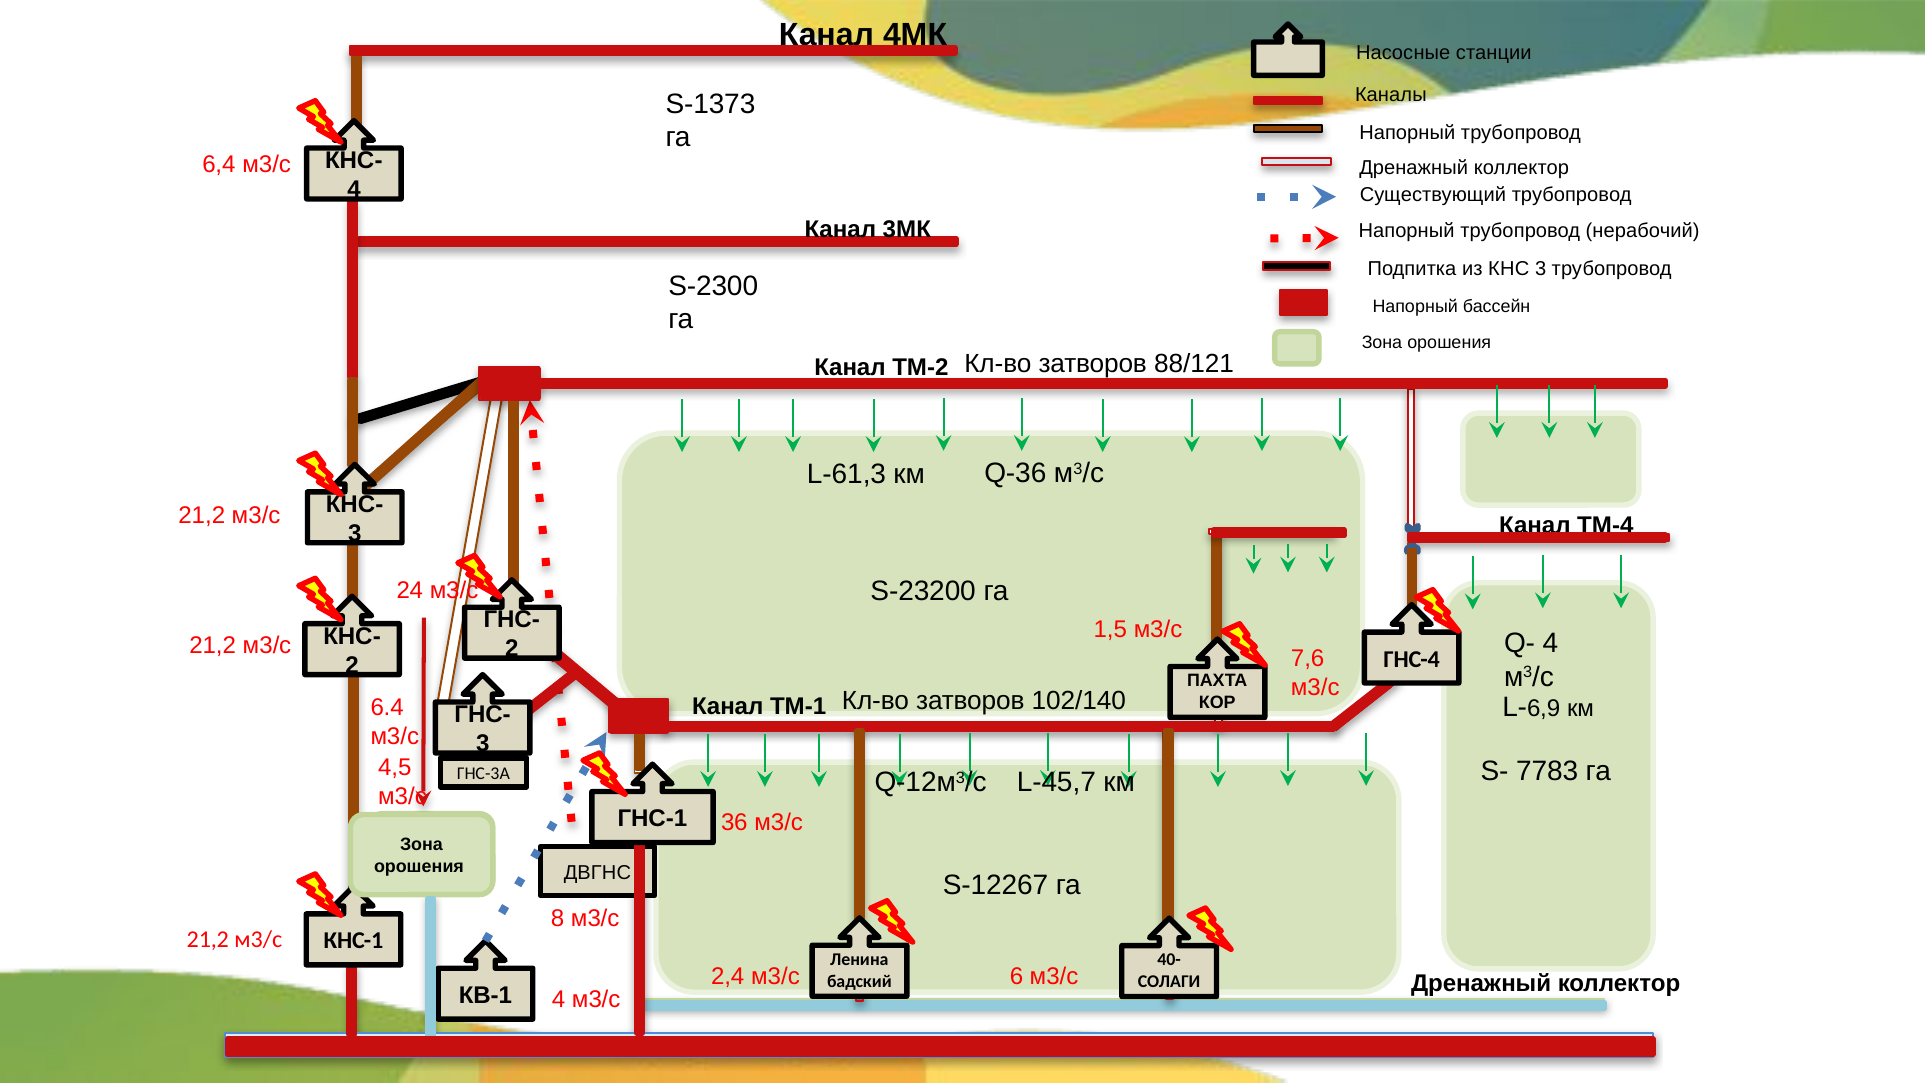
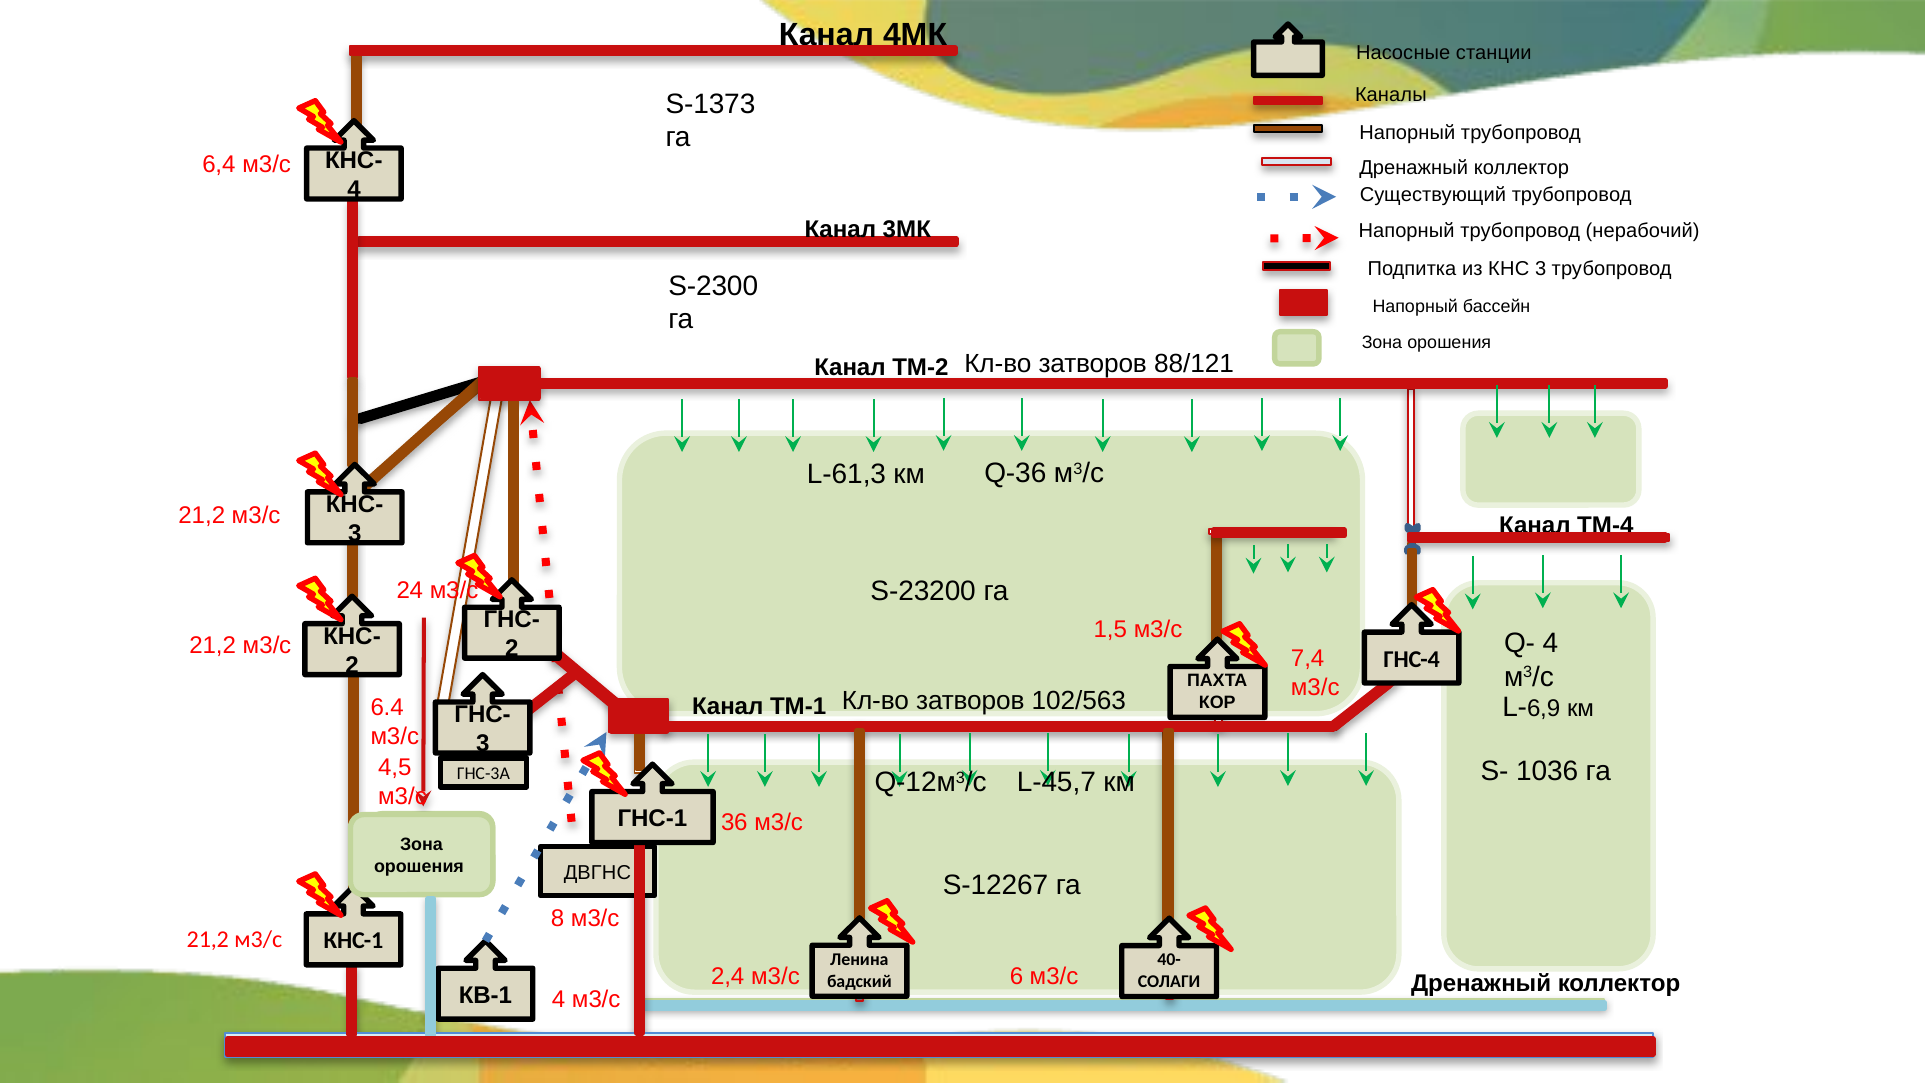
7,6: 7,6 -> 7,4
102/140: 102/140 -> 102/563
7783: 7783 -> 1036
